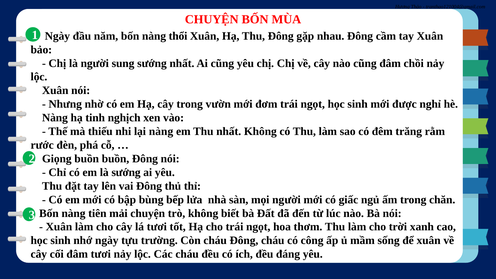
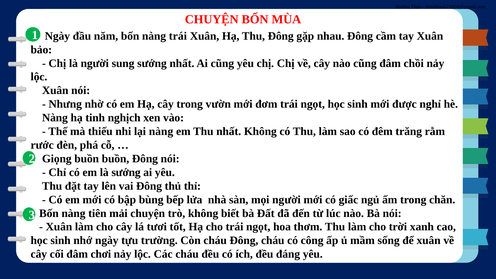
nàng thổi: thổi -> trái
đâm tươi: tươi -> chơi
